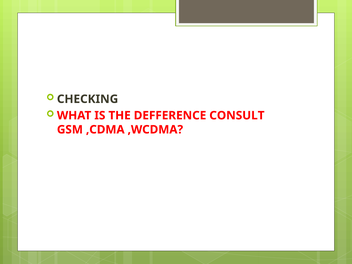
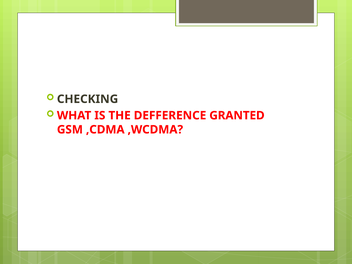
CONSULT: CONSULT -> GRANTED
